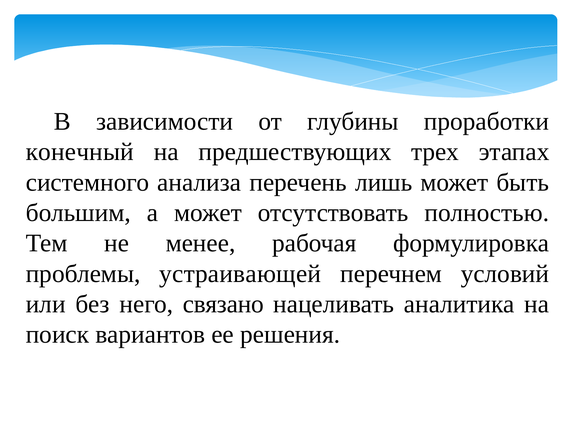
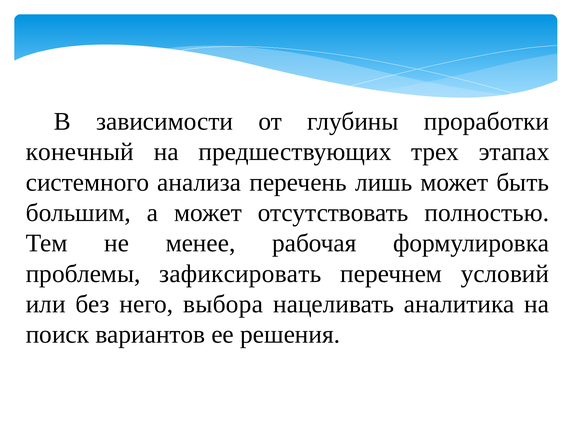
устраивающей: устраивающей -> зафиксировать
связано: связано -> выбора
